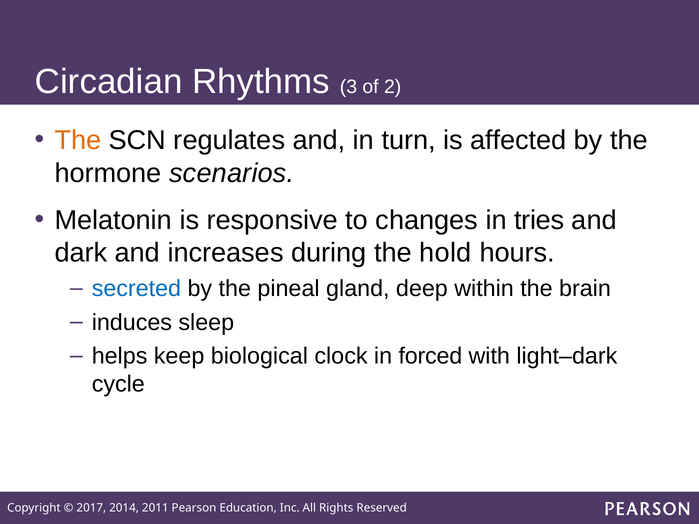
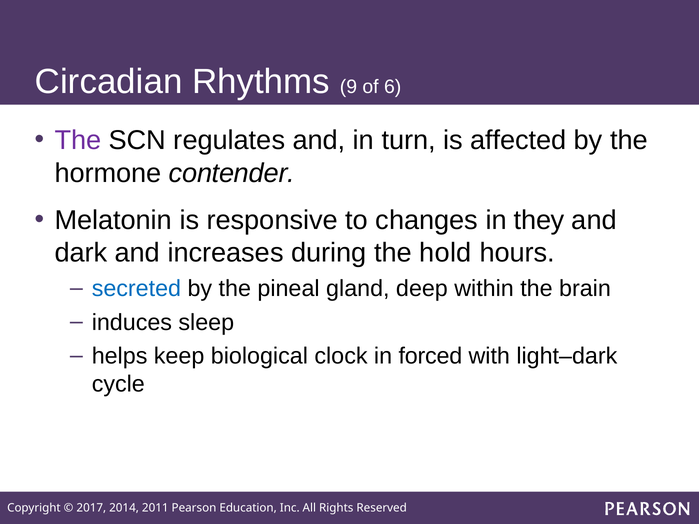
3: 3 -> 9
2: 2 -> 6
The at (78, 141) colour: orange -> purple
scenarios: scenarios -> contender
tries: tries -> they
